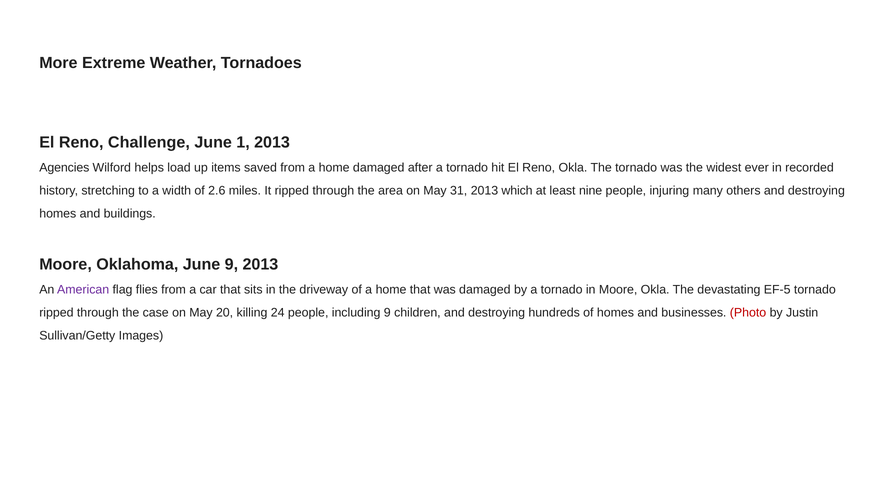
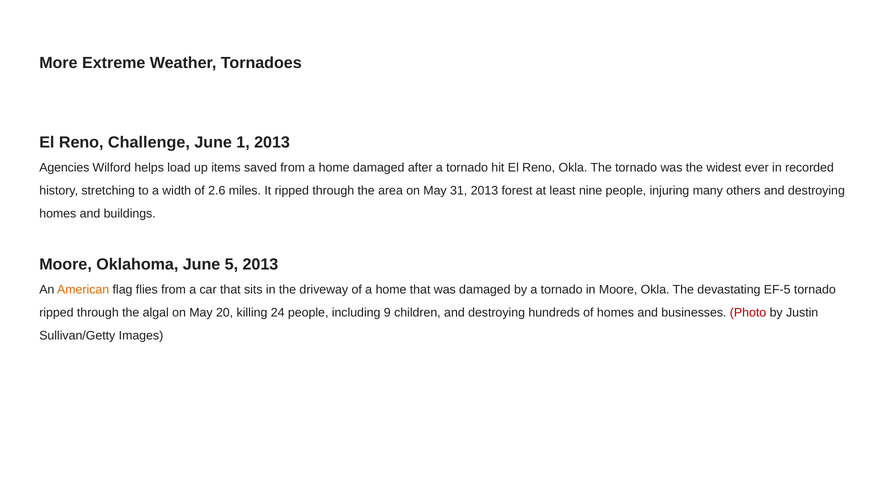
which: which -> forest
June 9: 9 -> 5
American colour: purple -> orange
case: case -> algal
